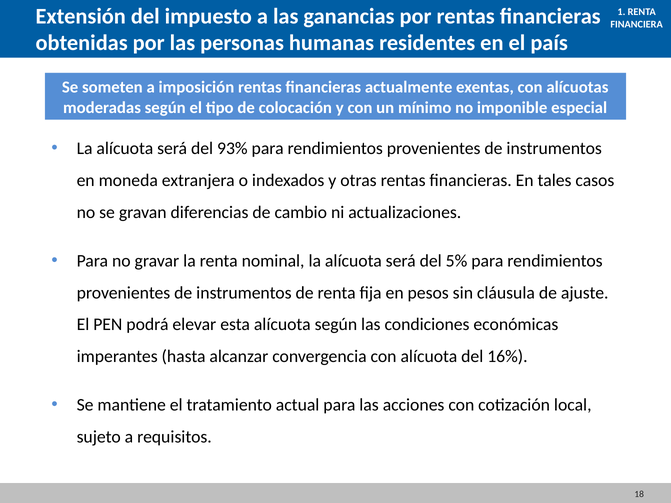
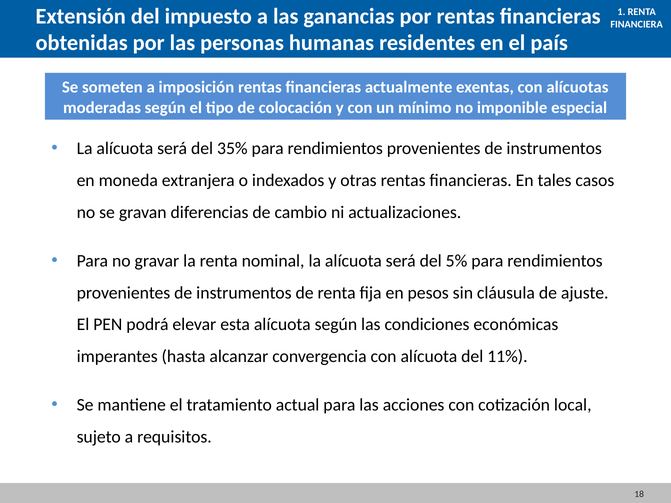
93%: 93% -> 35%
16%: 16% -> 11%
